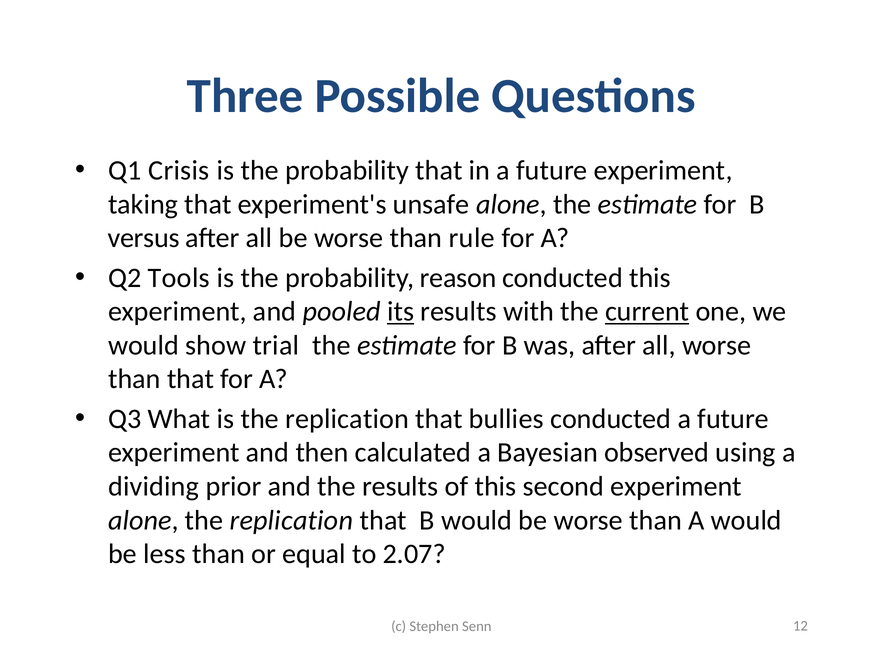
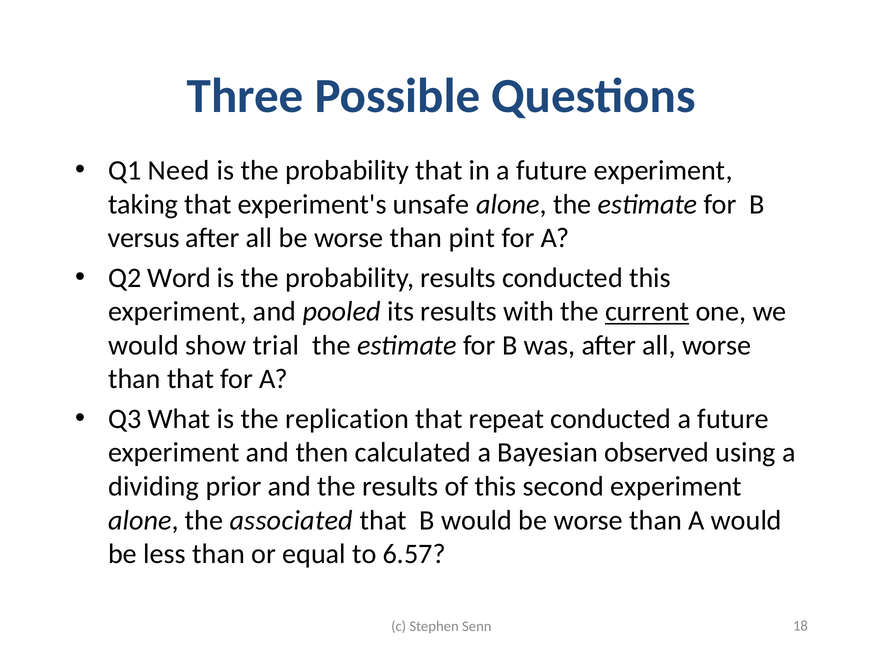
Crisis: Crisis -> Need
rule: rule -> pint
Tools: Tools -> Word
probability reason: reason -> results
its underline: present -> none
bullies: bullies -> repeat
alone the replication: replication -> associated
2.07: 2.07 -> 6.57
12: 12 -> 18
